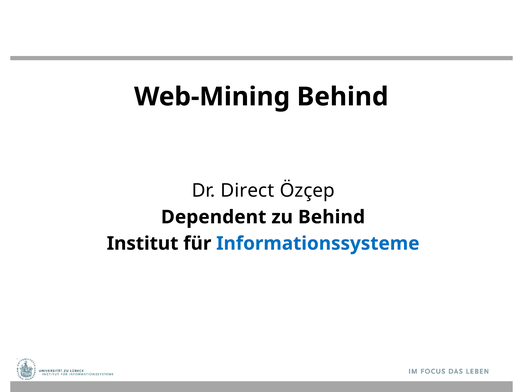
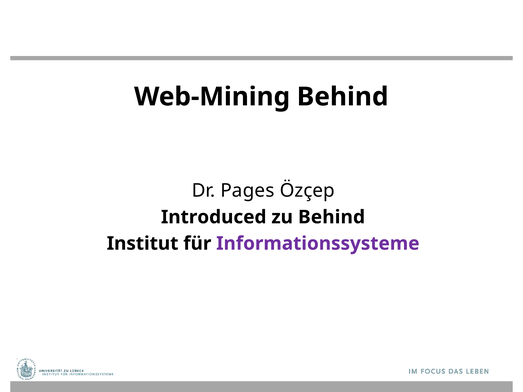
Direct: Direct -> Pages
Dependent: Dependent -> Introduced
Informationssysteme colour: blue -> purple
